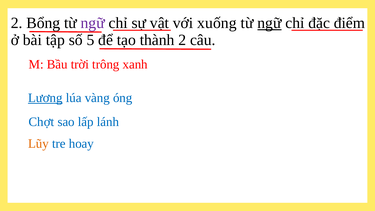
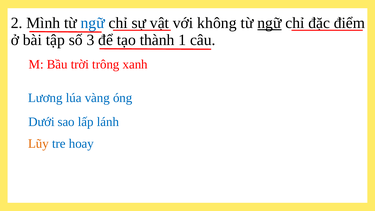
Bổng: Bổng -> Mình
ngữ at (93, 23) colour: purple -> blue
xuống: xuống -> không
5: 5 -> 3
thành 2: 2 -> 1
Lương underline: present -> none
Chợt: Chợt -> Dưới
